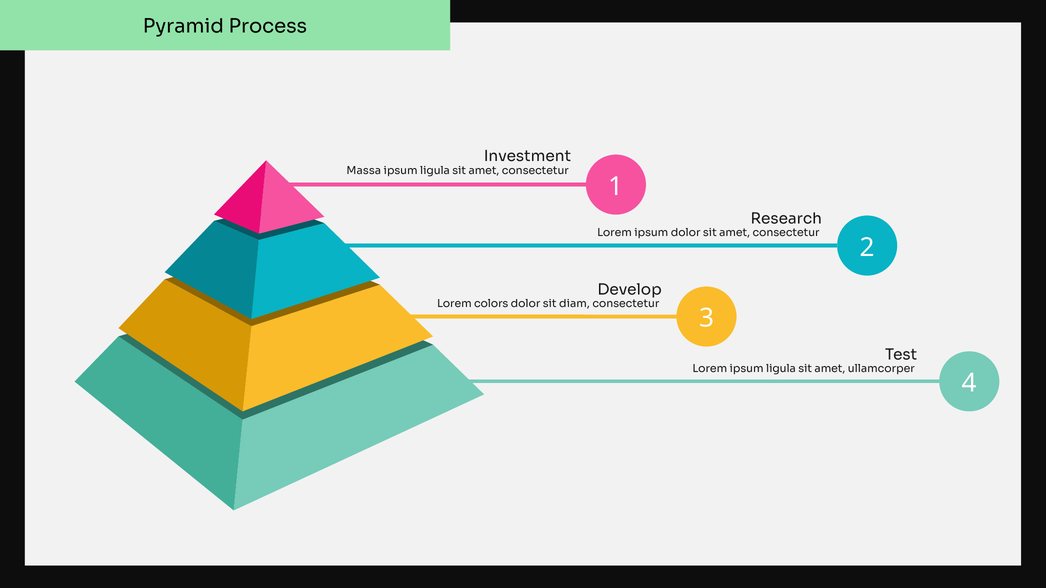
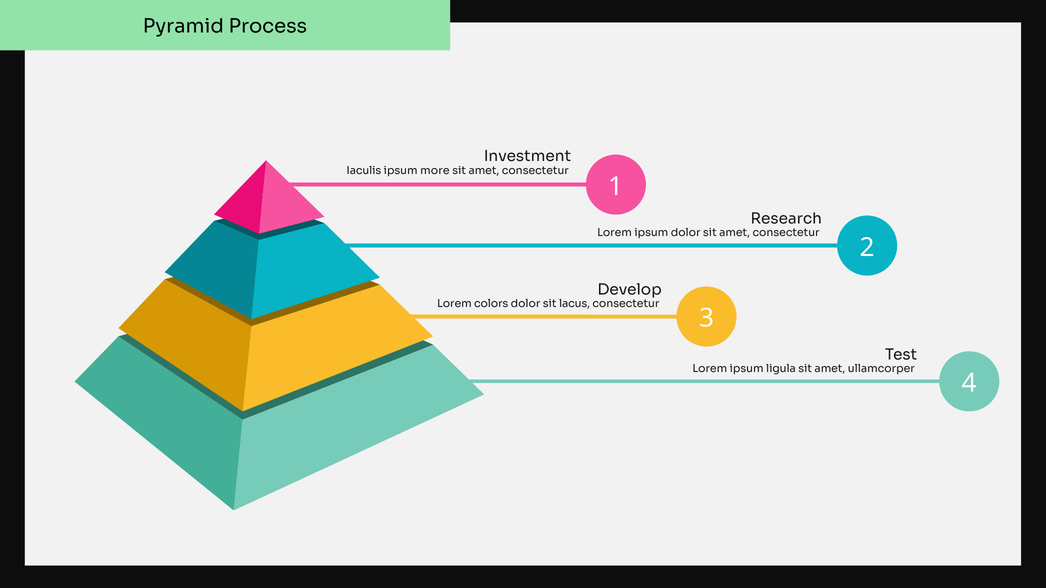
Massa: Massa -> Iaculis
ligula at (435, 171): ligula -> more
diam: diam -> lacus
